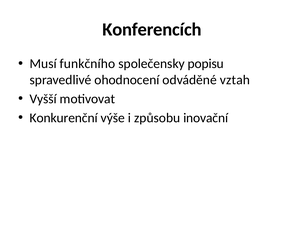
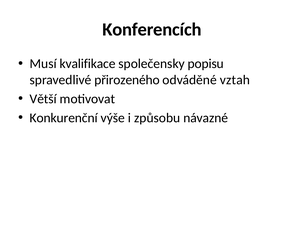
funkčního: funkčního -> kvalifikace
ohodnocení: ohodnocení -> přirozeného
Vyšší: Vyšší -> Větší
inovační: inovační -> návazné
